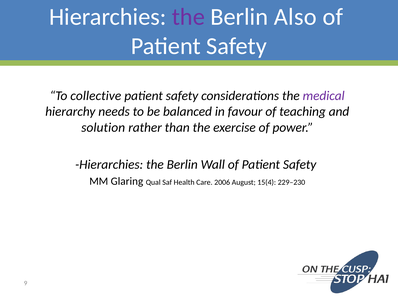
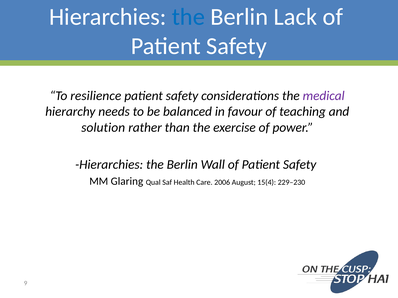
the at (188, 17) colour: purple -> blue
Also: Also -> Lack
collective: collective -> resilience
